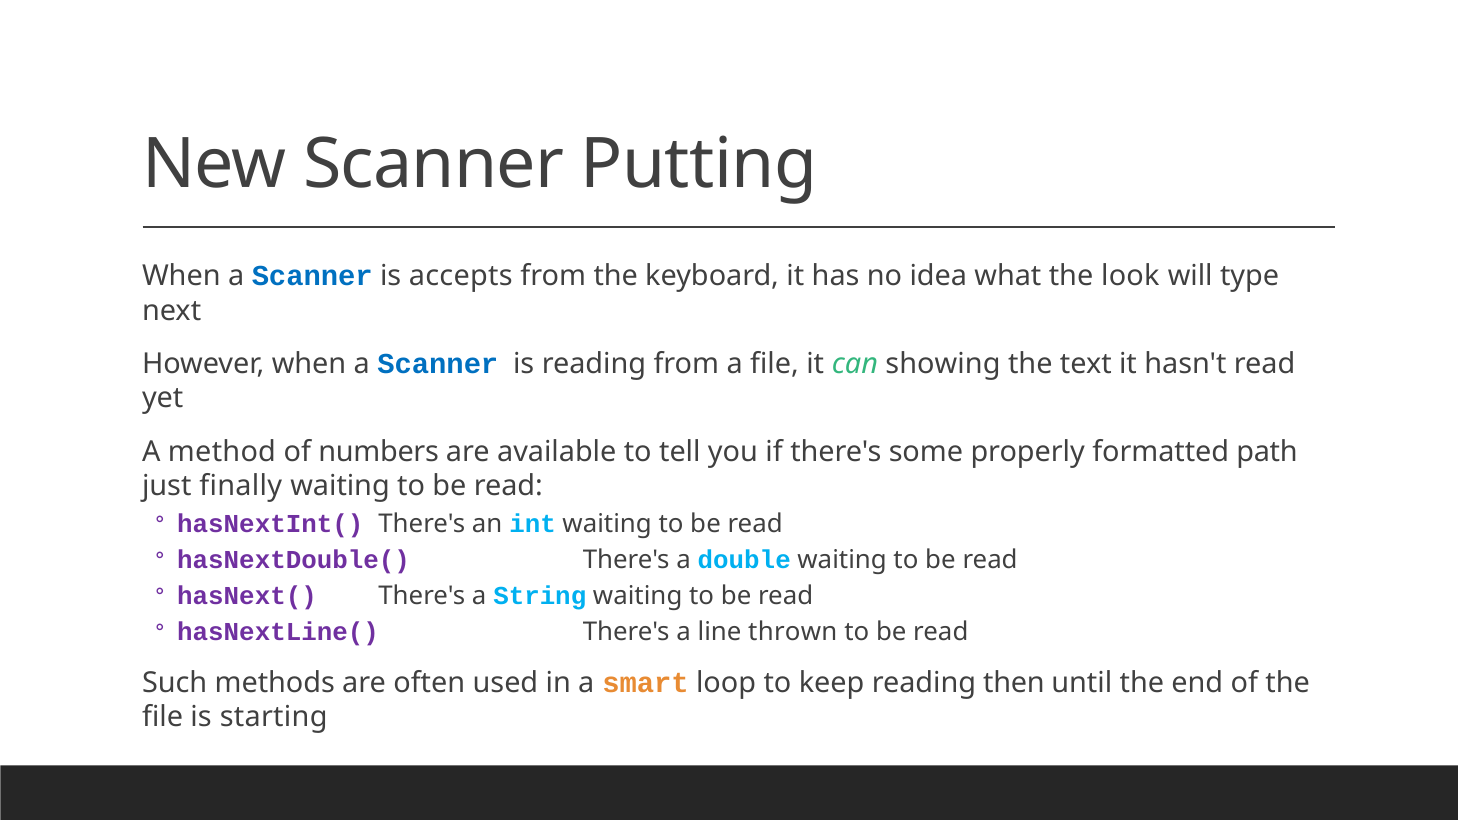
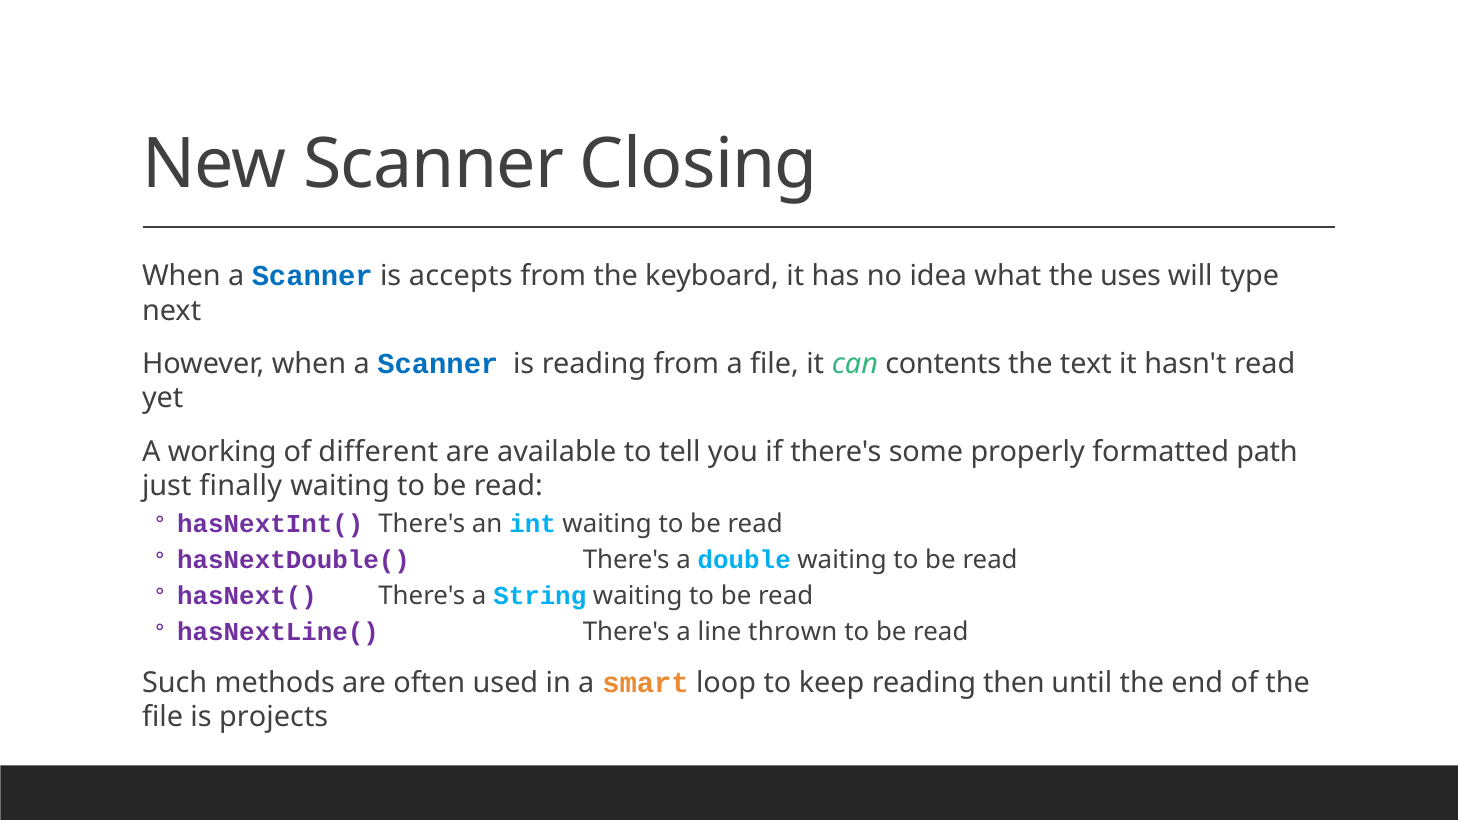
Putting: Putting -> Closing
look: look -> uses
showing: showing -> contents
method: method -> working
numbers: numbers -> different
starting: starting -> projects
